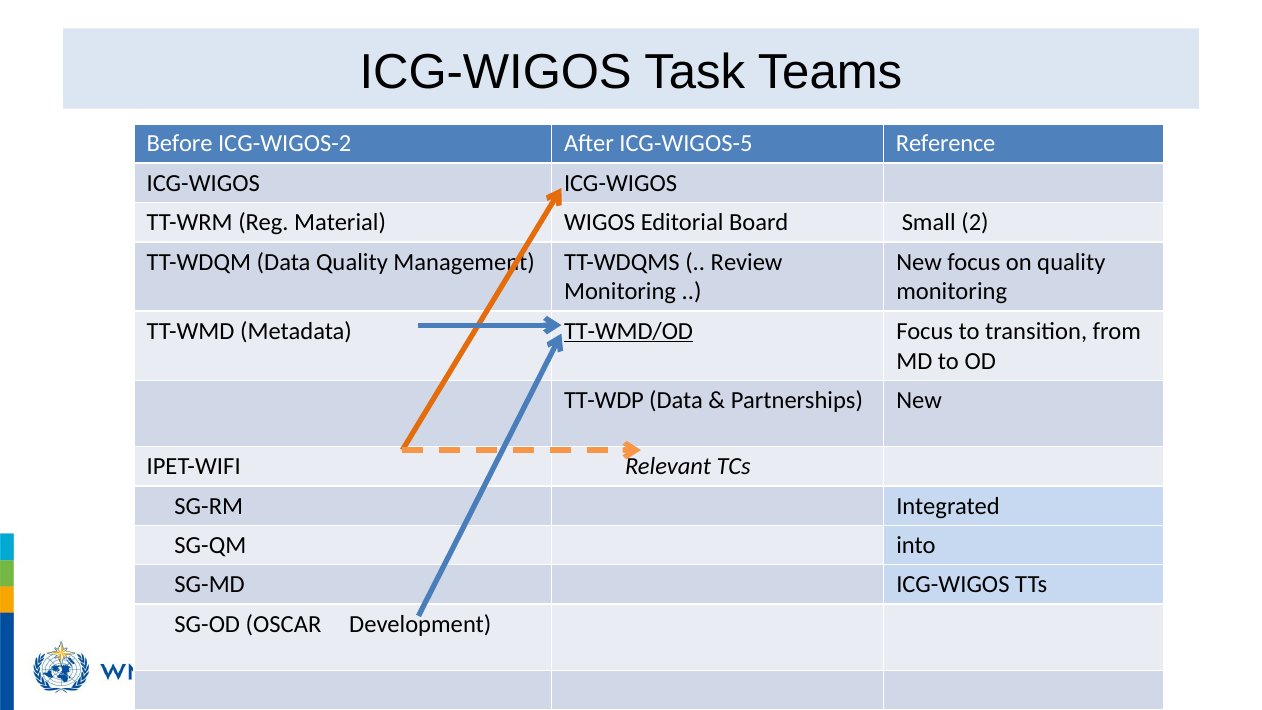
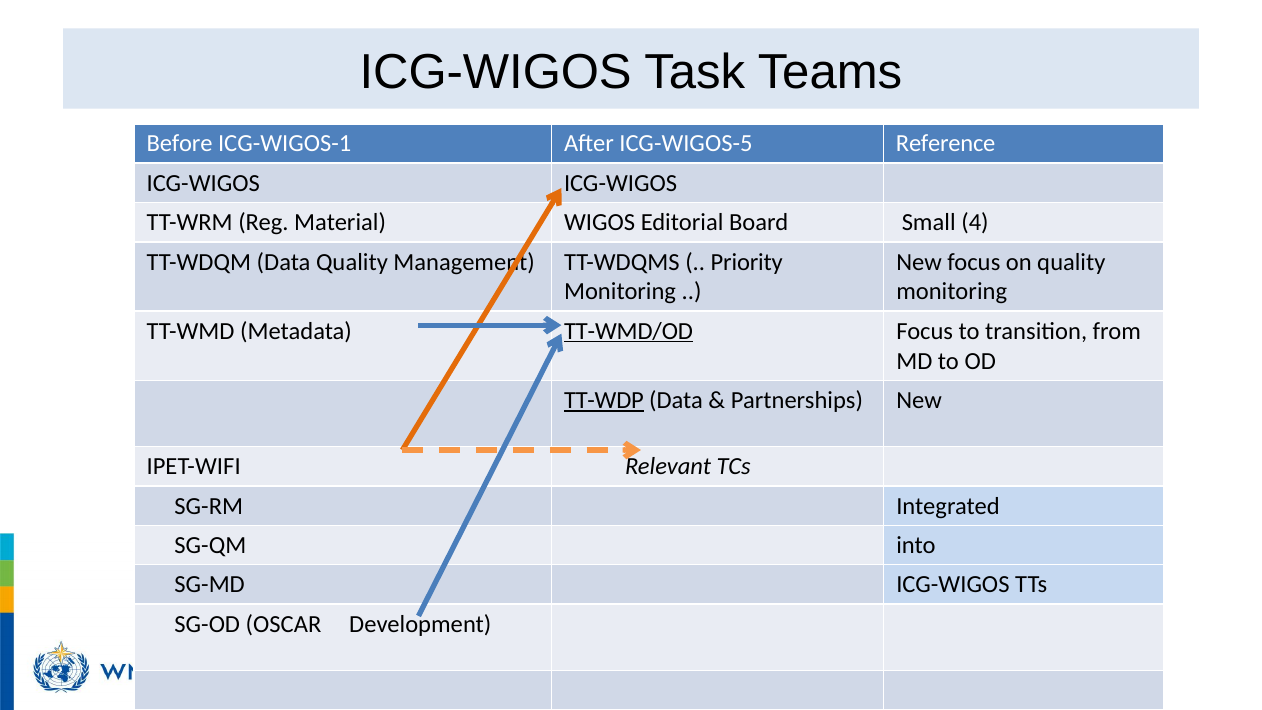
ICG-WIGOS-2: ICG-WIGOS-2 -> ICG-WIGOS-1
2: 2 -> 4
Review: Review -> Priority
TT-WDP underline: none -> present
